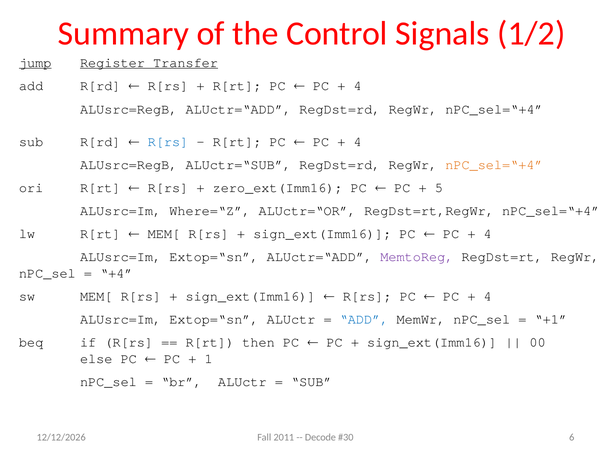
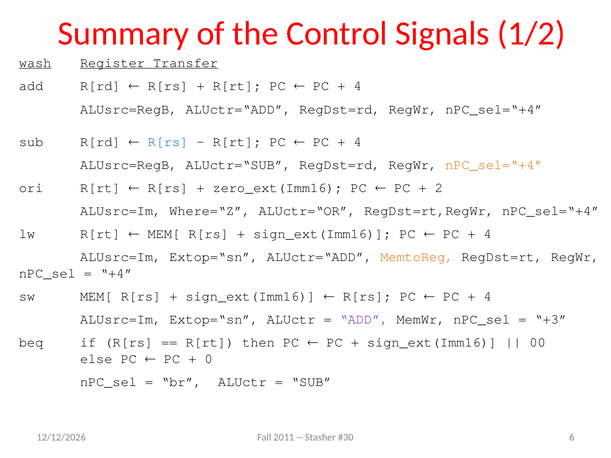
jump: jump -> wash
5: 5 -> 2
MemtoReg colour: purple -> orange
ADD at (364, 319) colour: blue -> purple
+1: +1 -> +3
1: 1 -> 0
Decode: Decode -> Stasher
